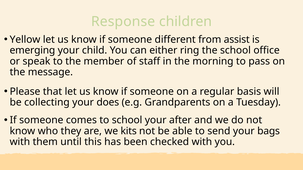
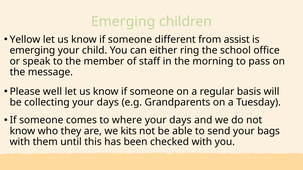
Response at (123, 22): Response -> Emerging
that: that -> well
collecting your does: does -> days
to school: school -> where
after at (180, 120): after -> days
